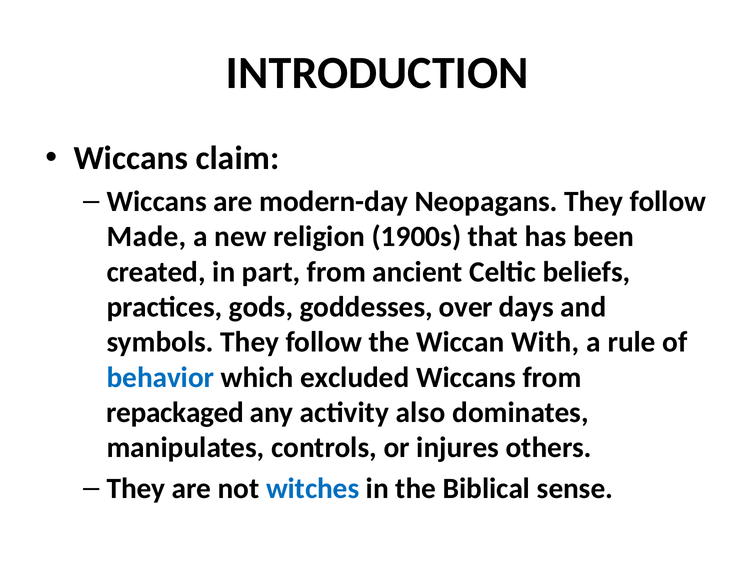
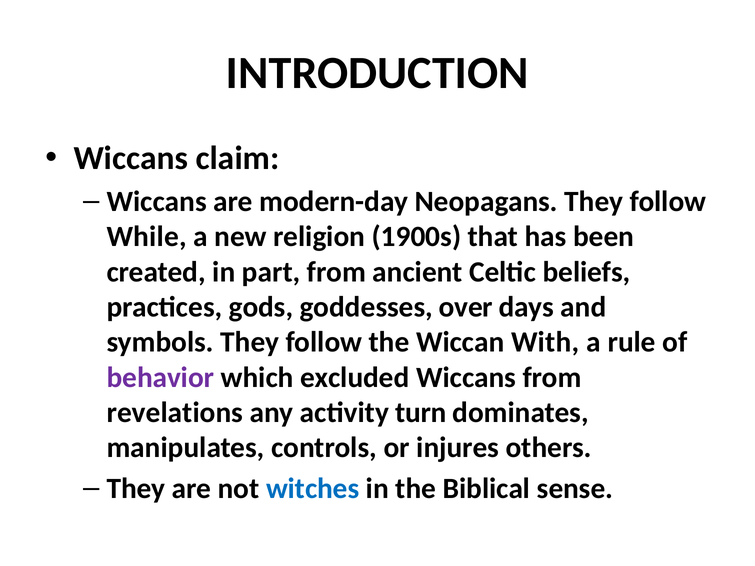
Made: Made -> While
behavior colour: blue -> purple
repackaged: repackaged -> revelations
also: also -> turn
